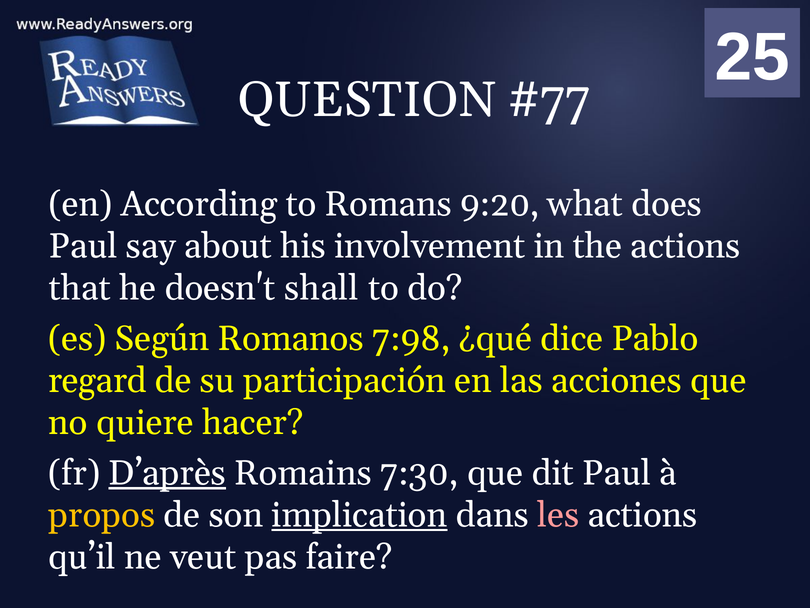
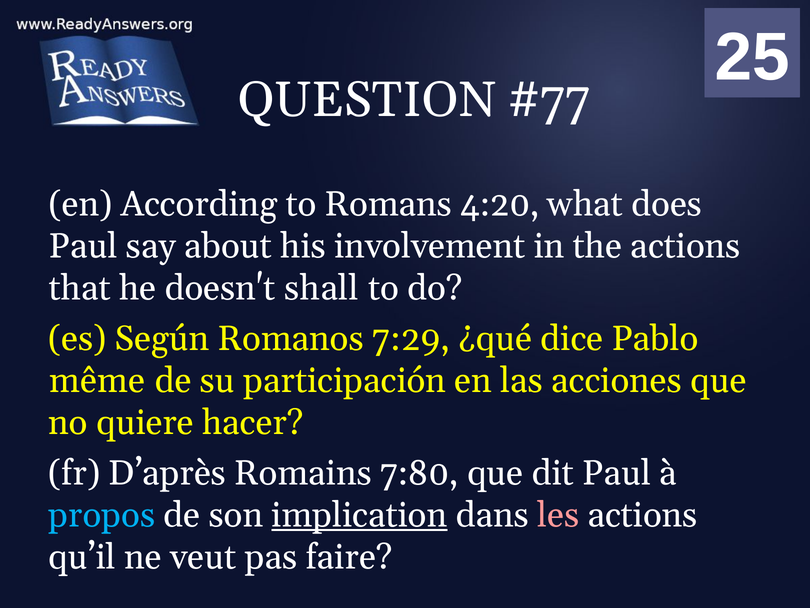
9:20: 9:20 -> 4:20
7:98: 7:98 -> 7:29
regard: regard -> même
D’après underline: present -> none
7:30: 7:30 -> 7:80
propos colour: yellow -> light blue
